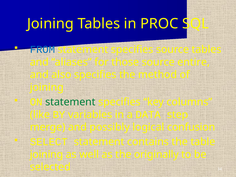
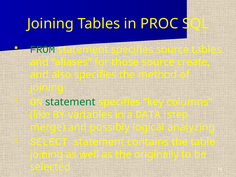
FROM colour: blue -> green
entire: entire -> create
confusion: confusion -> analyzing
